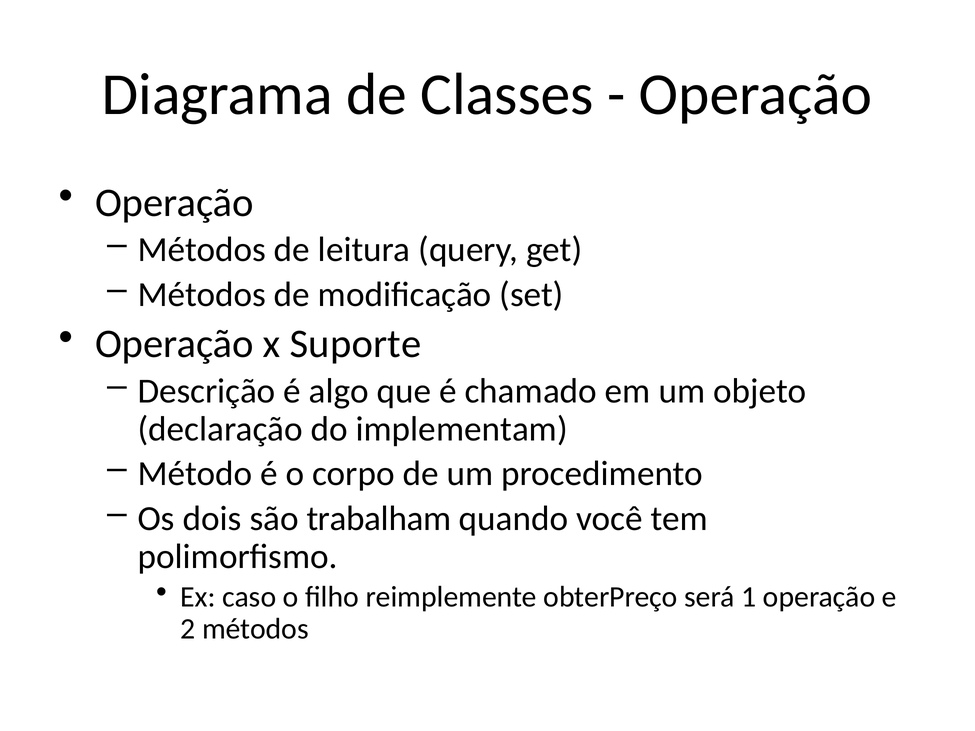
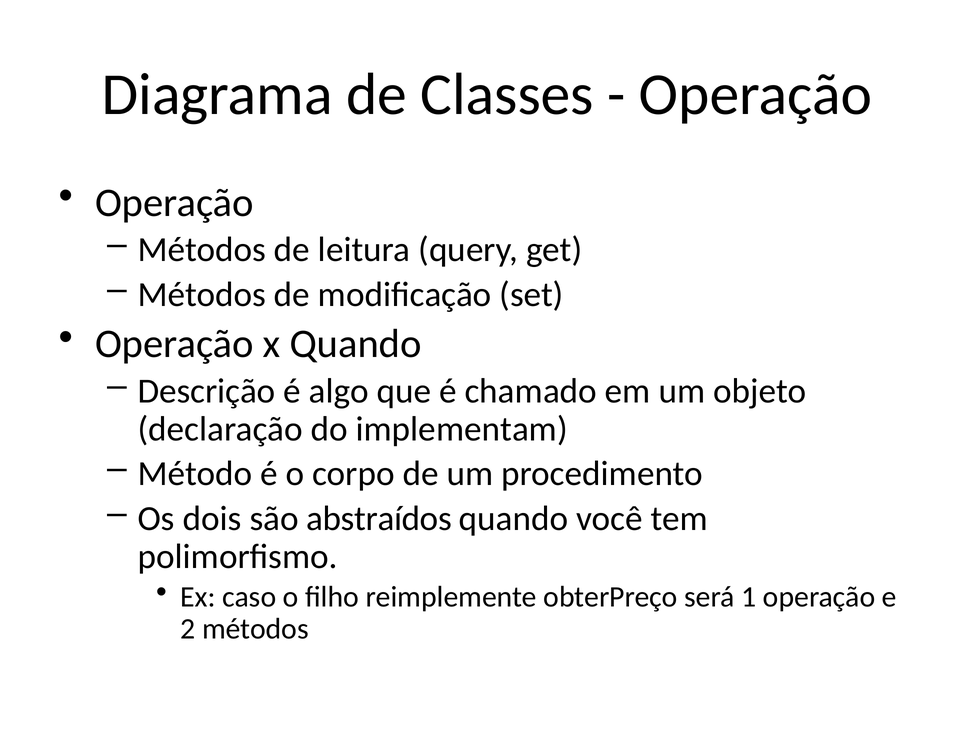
x Suporte: Suporte -> Quando
trabalham: trabalham -> abstraídos
